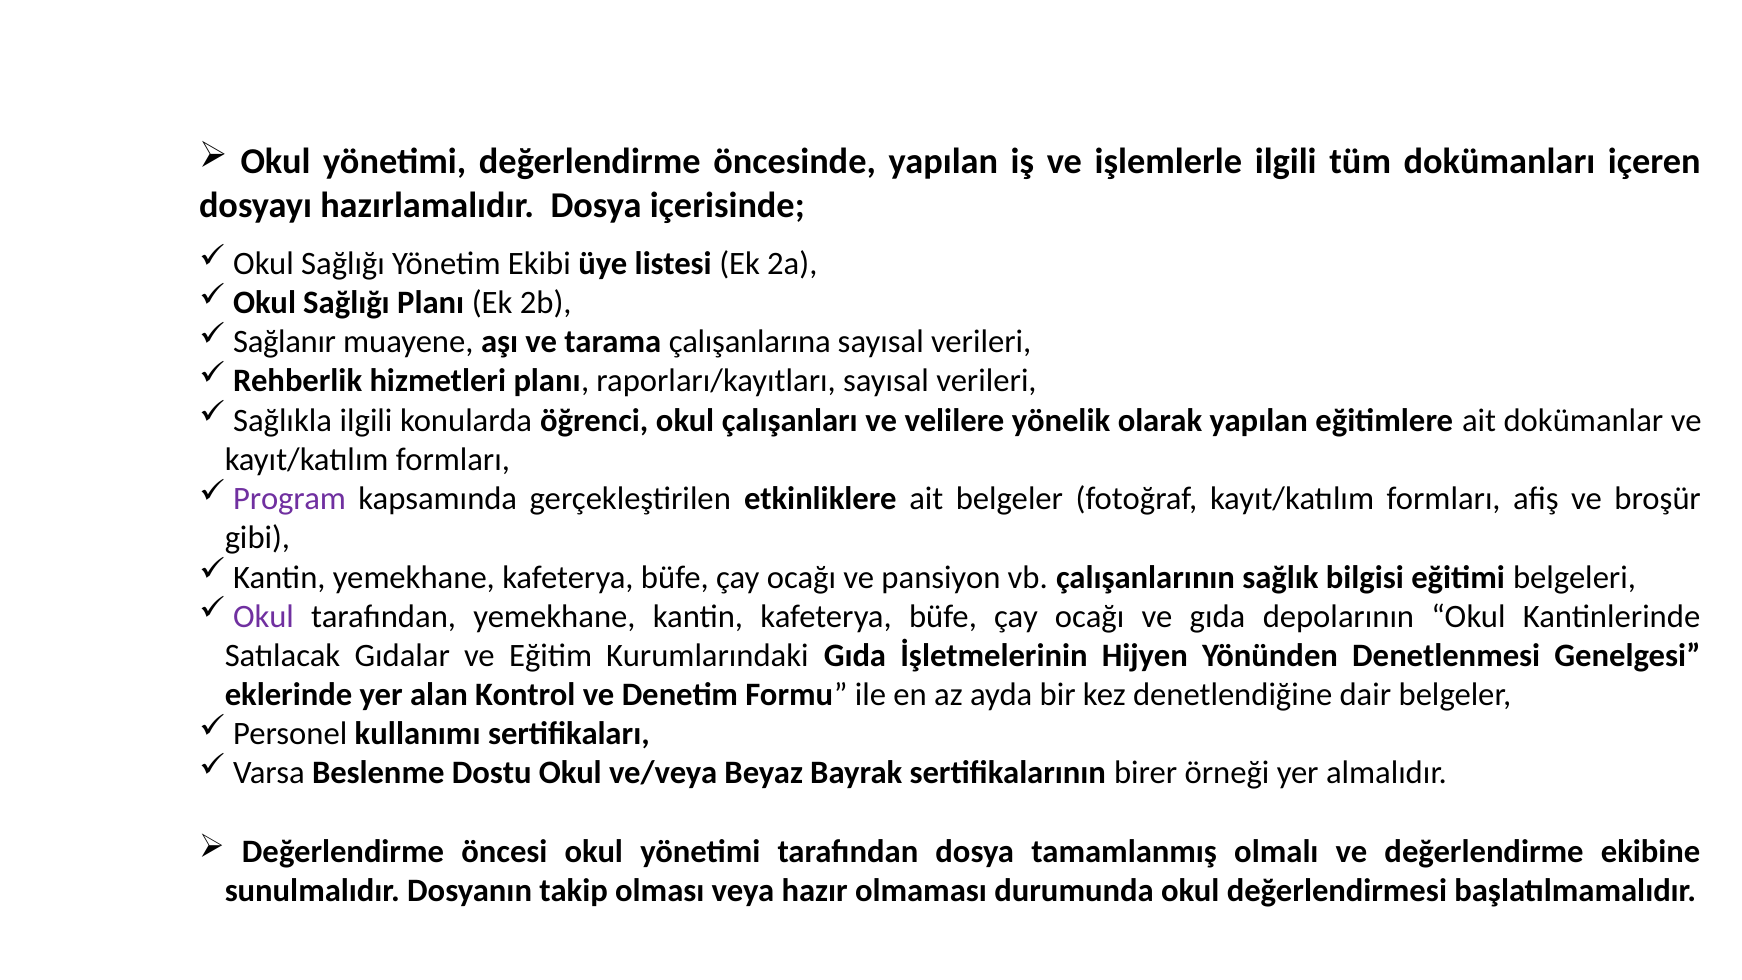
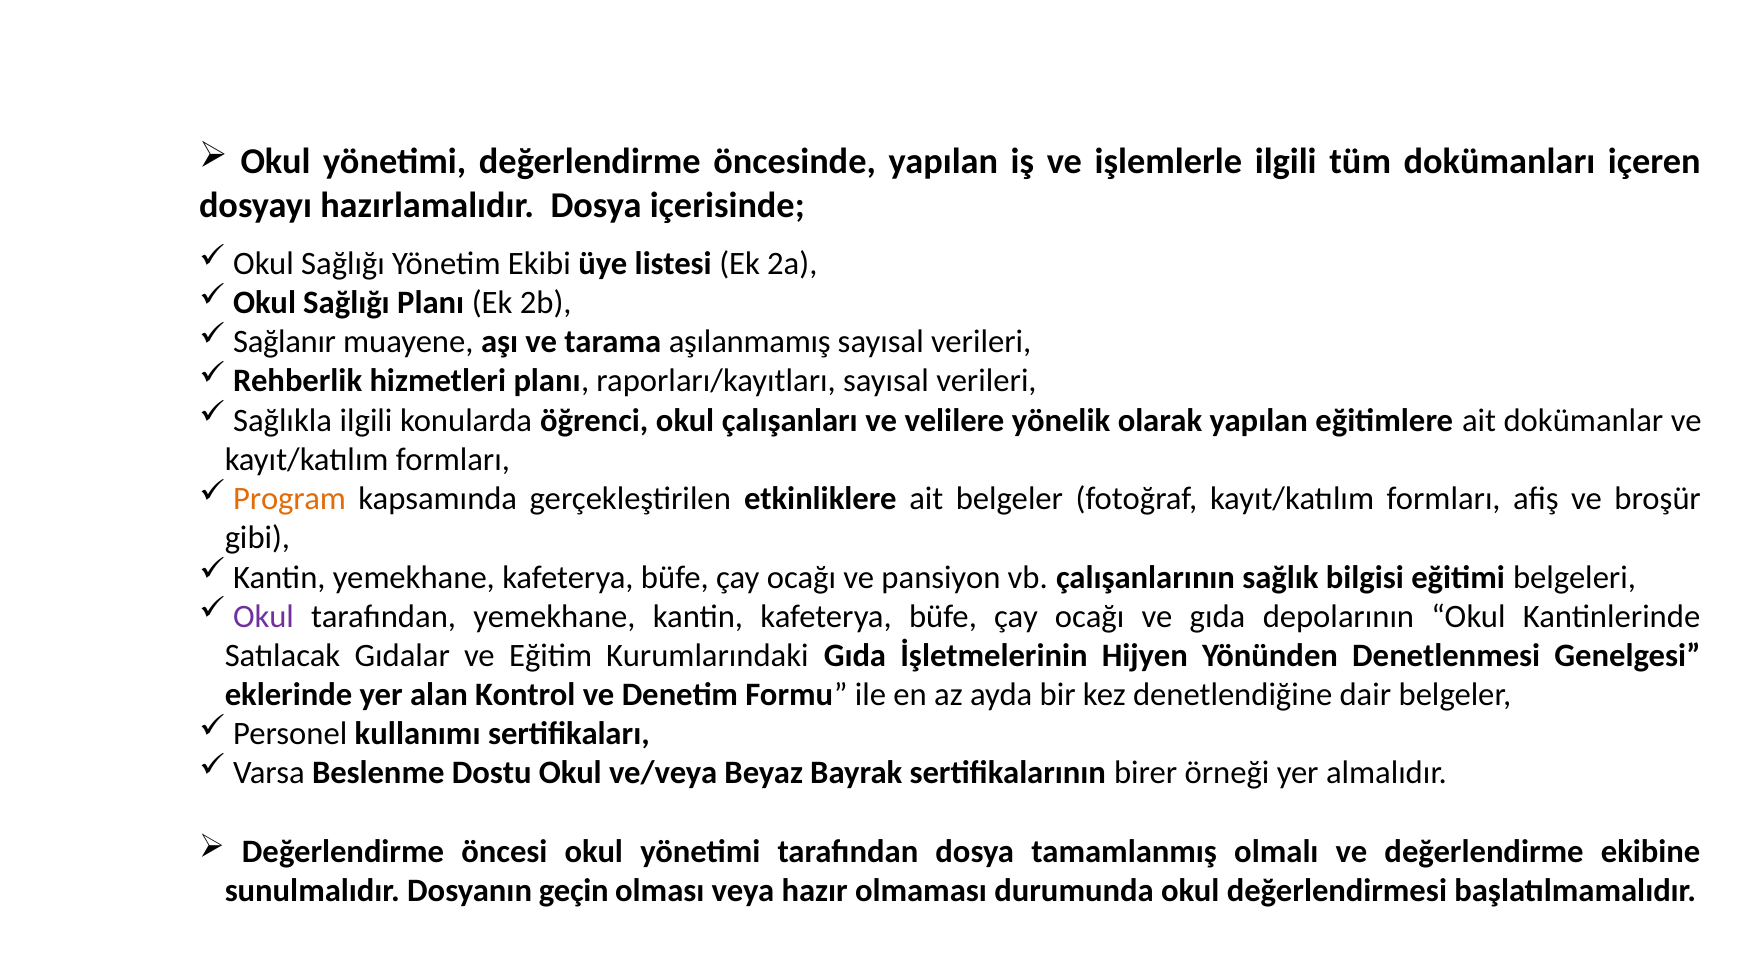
çalışanlarına: çalışanlarına -> aşılanmamış
Program colour: purple -> orange
takip: takip -> geçin
